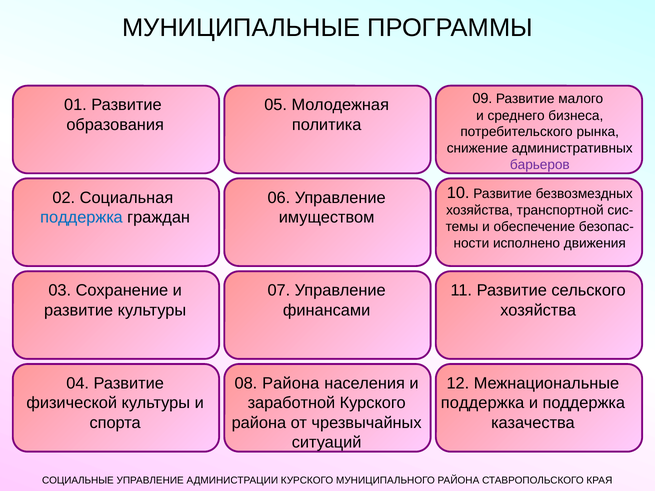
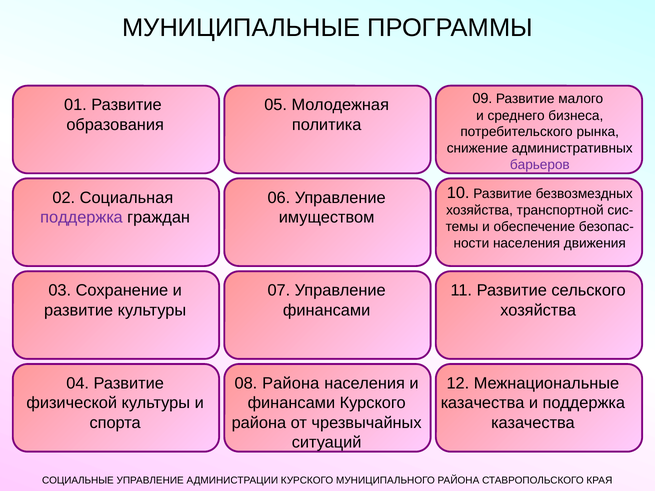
поддержка at (81, 218) colour: blue -> purple
исполнено at (527, 243): исполнено -> населения
заработной at (291, 403): заработной -> финансами
поддержка at (483, 403): поддержка -> казачества
